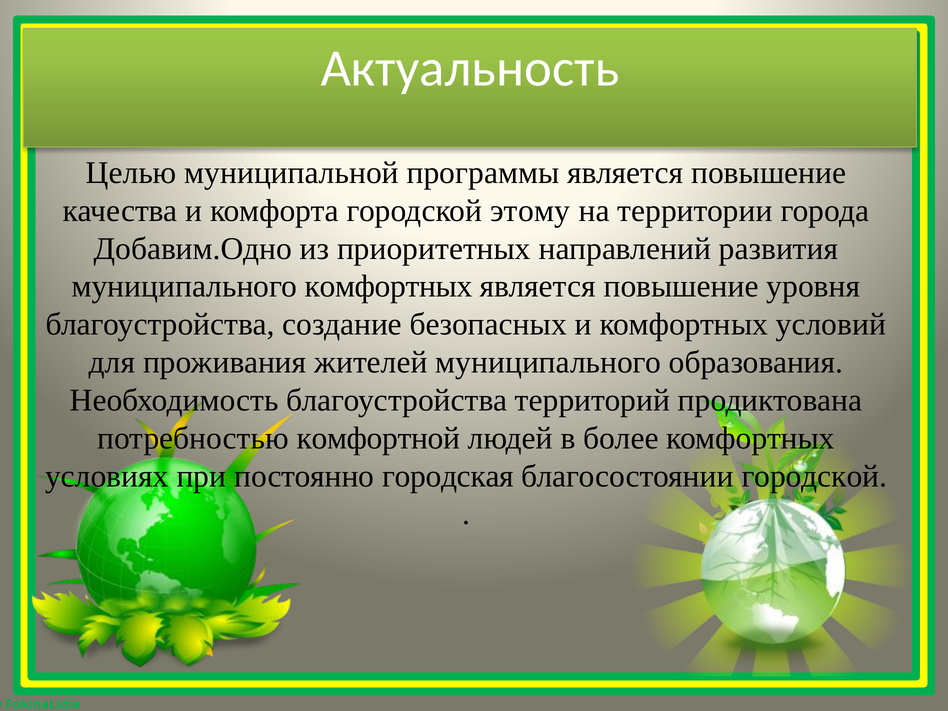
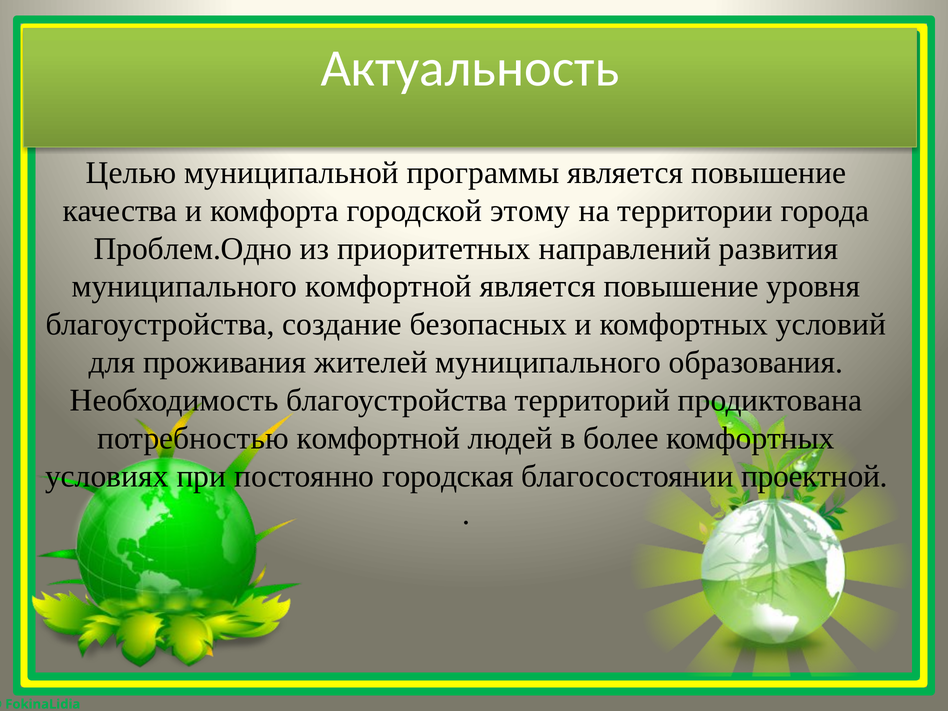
Добавим.Одно: Добавим.Одно -> Проблем.Одно
муниципального комфортных: комфортных -> комфортной
благосостоянии городской: городской -> проектной
